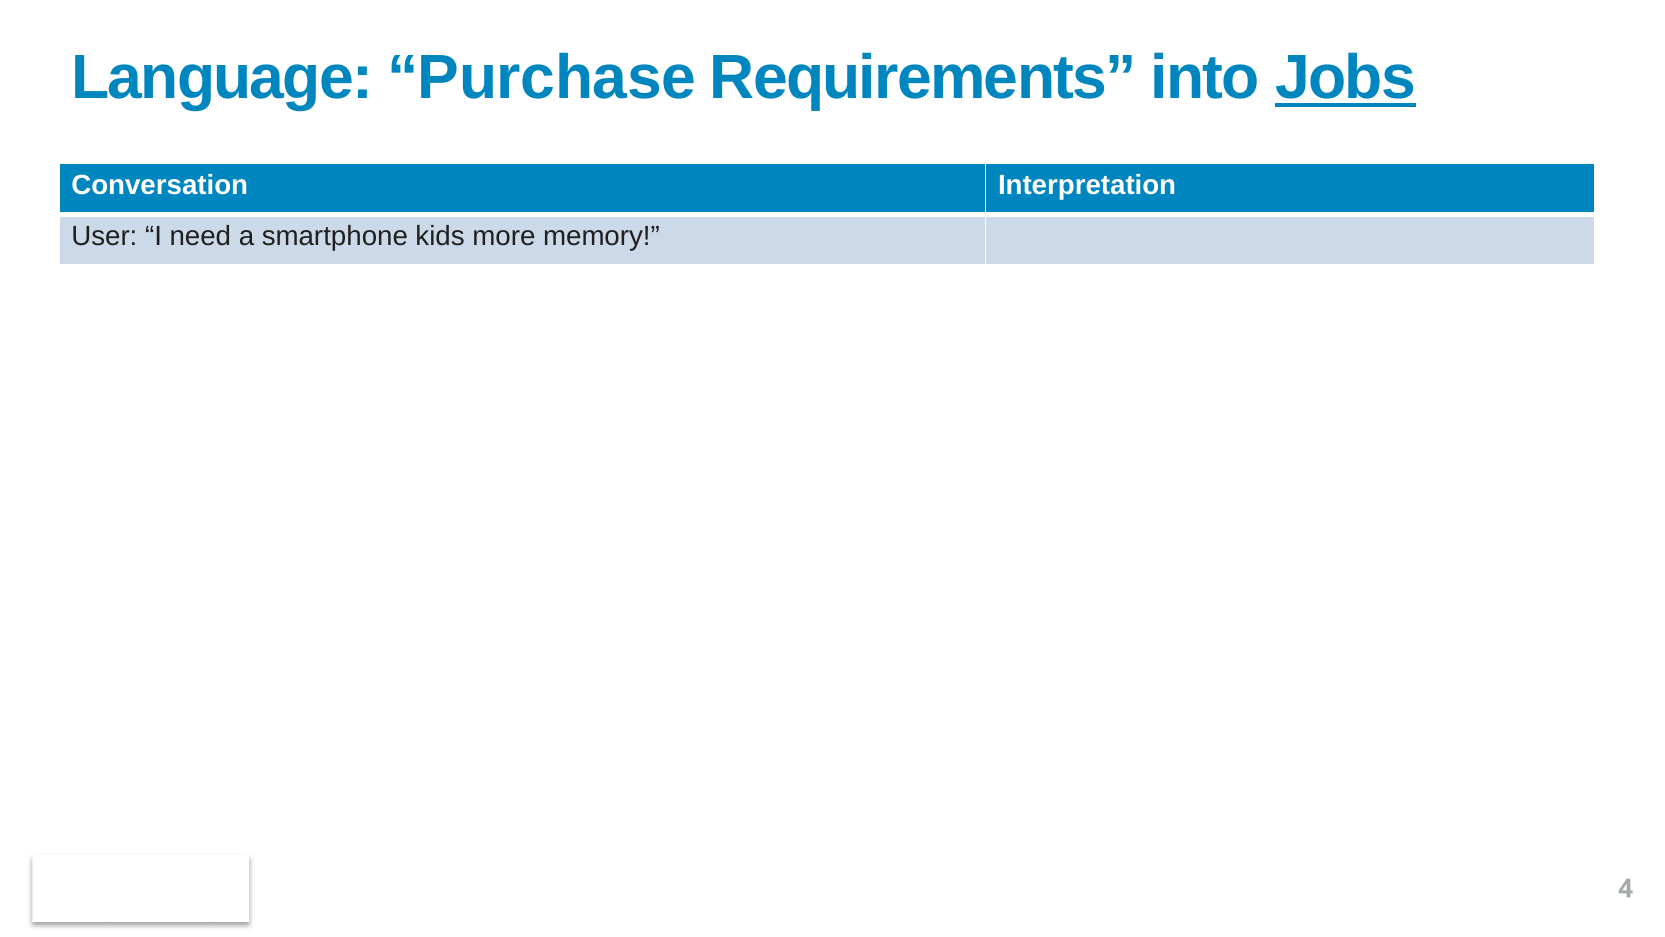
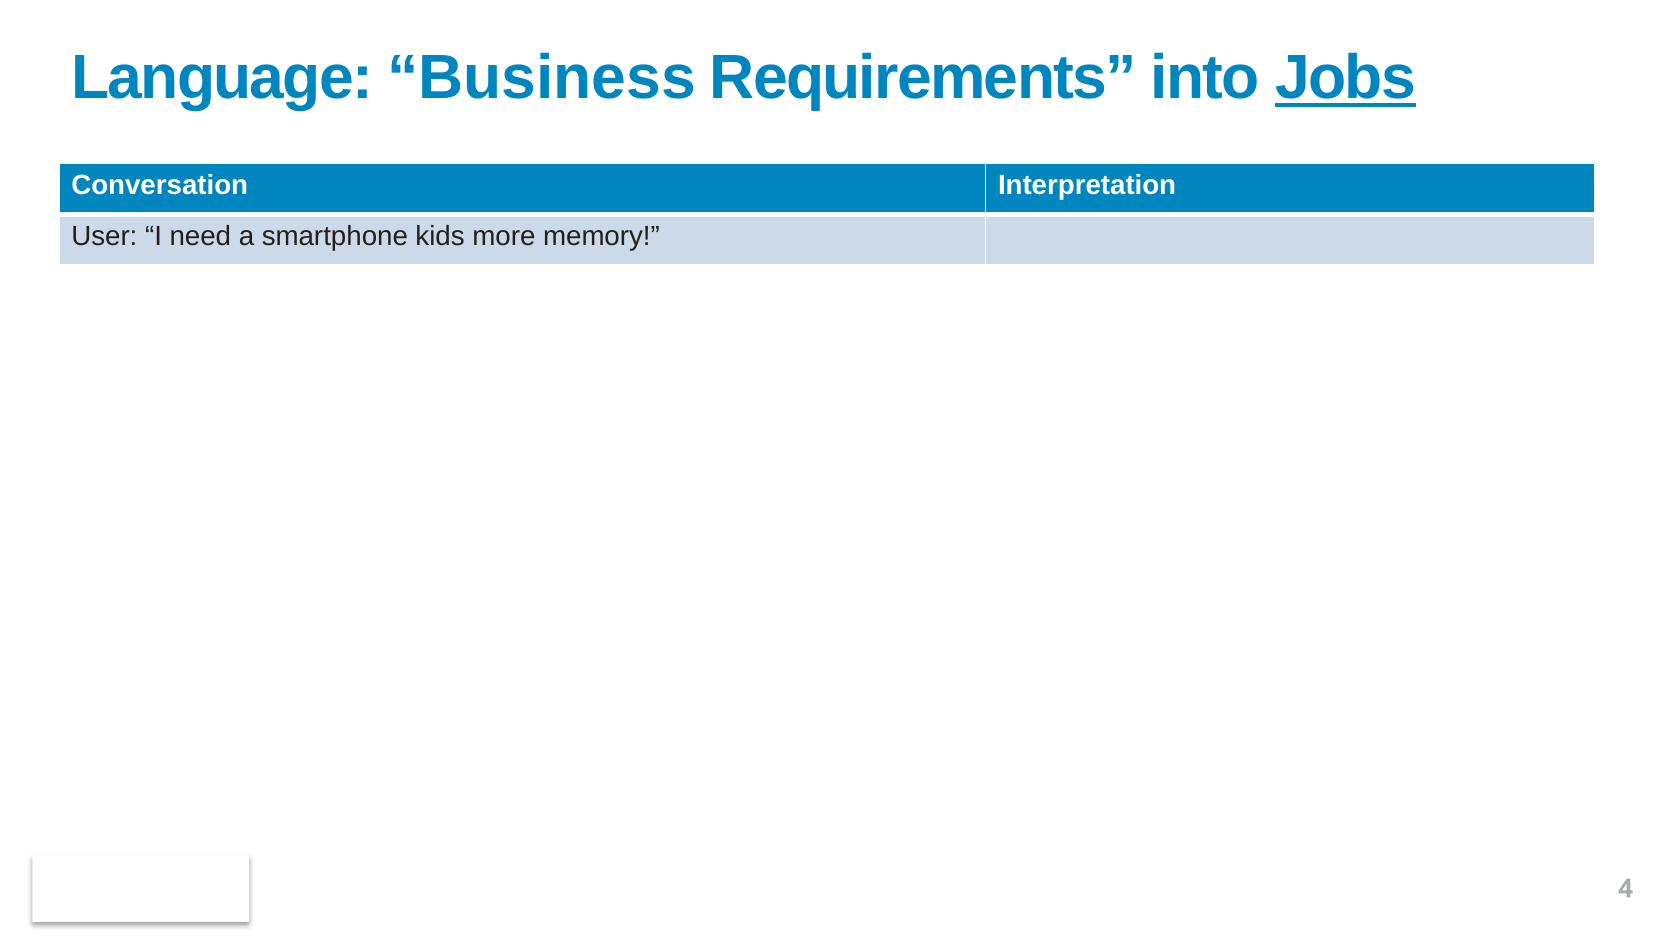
Purchase: Purchase -> Business
